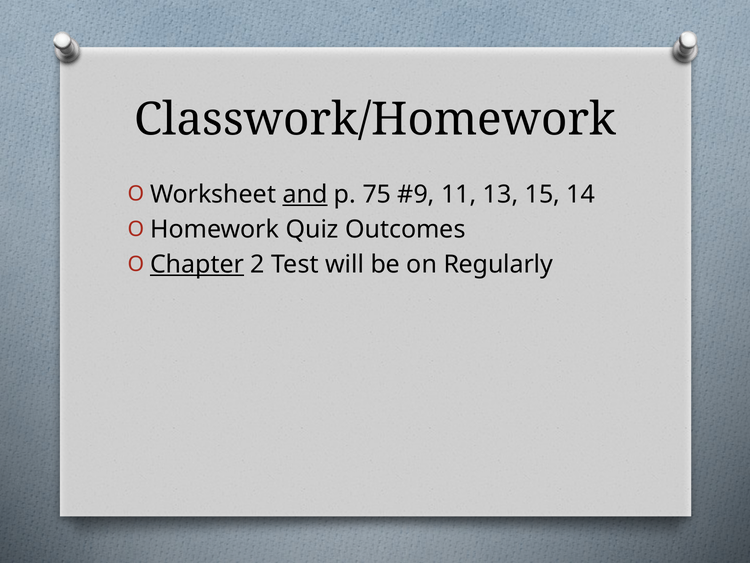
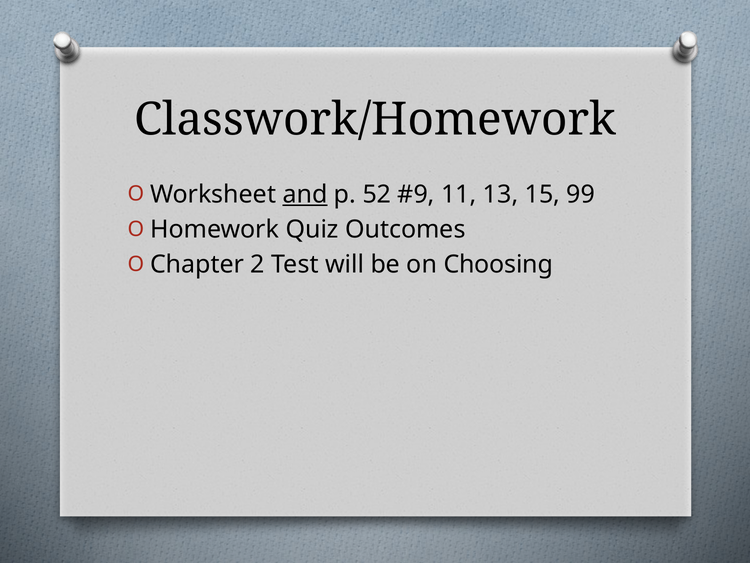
75: 75 -> 52
14: 14 -> 99
Chapter underline: present -> none
Regularly: Regularly -> Choosing
